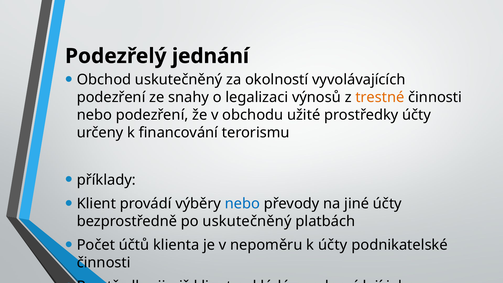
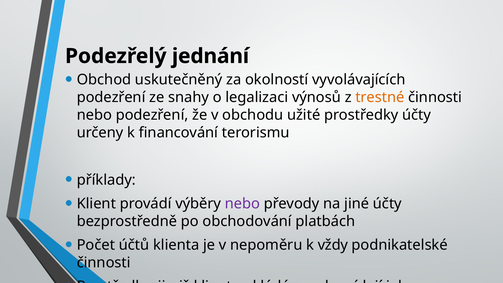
nebo at (242, 204) colour: blue -> purple
po uskutečněný: uskutečněný -> obchodování
k účty: účty -> vždy
